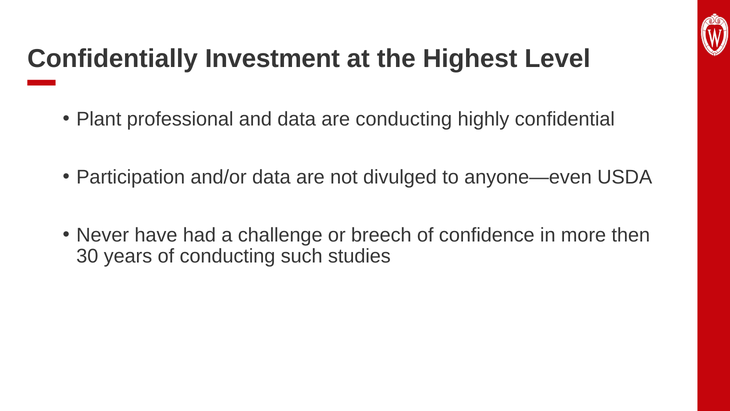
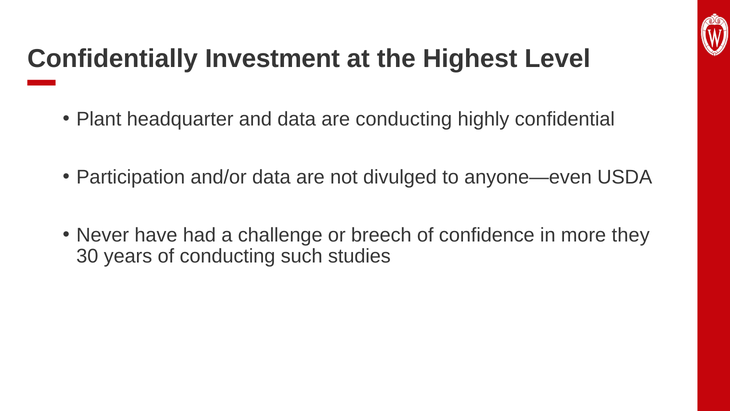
professional: professional -> headquarter
then: then -> they
